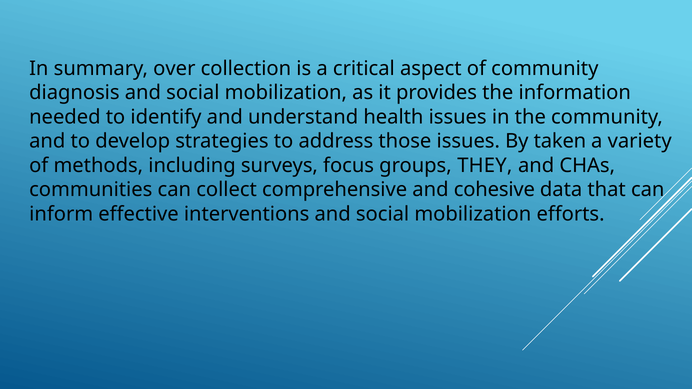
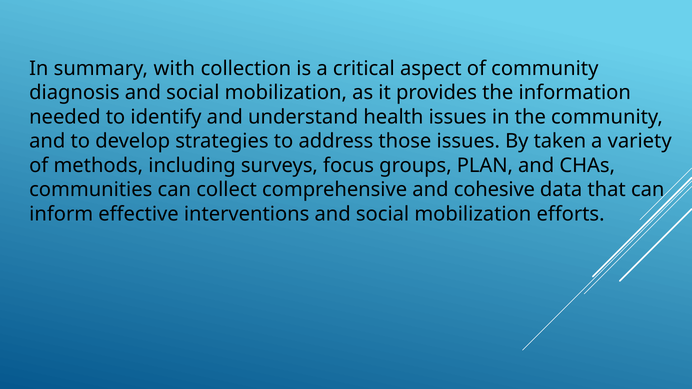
over: over -> with
THEY: THEY -> PLAN
